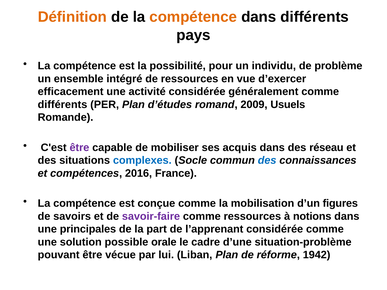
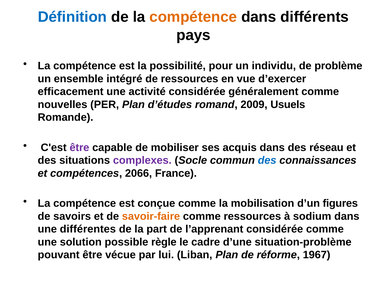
Définition colour: orange -> blue
différents at (63, 105): différents -> nouvelles
complexes colour: blue -> purple
2016: 2016 -> 2066
savoir-faire colour: purple -> orange
notions: notions -> sodium
principales: principales -> différentes
orale: orale -> règle
1942: 1942 -> 1967
